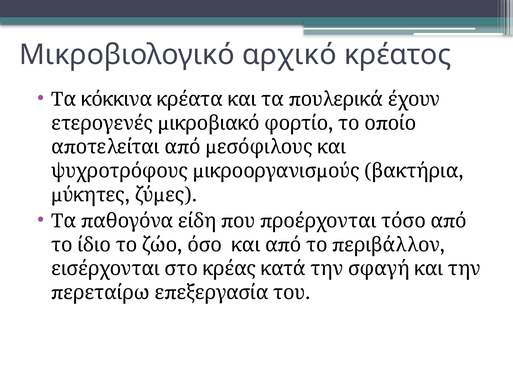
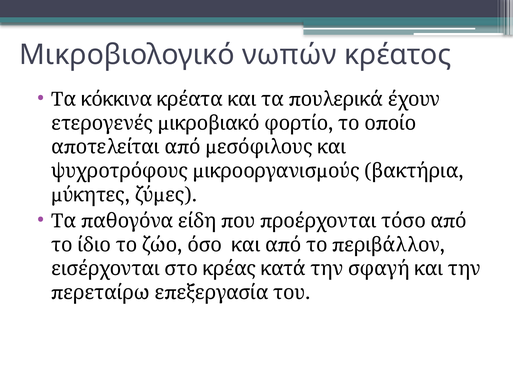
αρχικό: αρχικό -> νωπών
